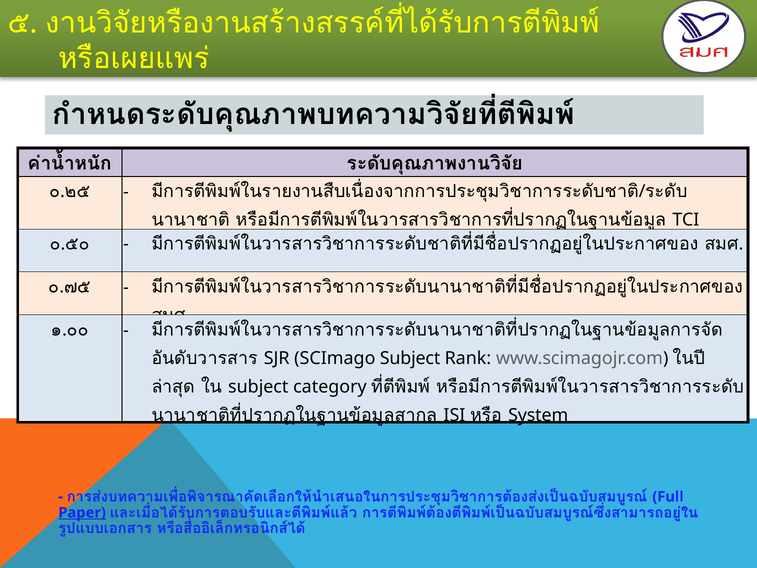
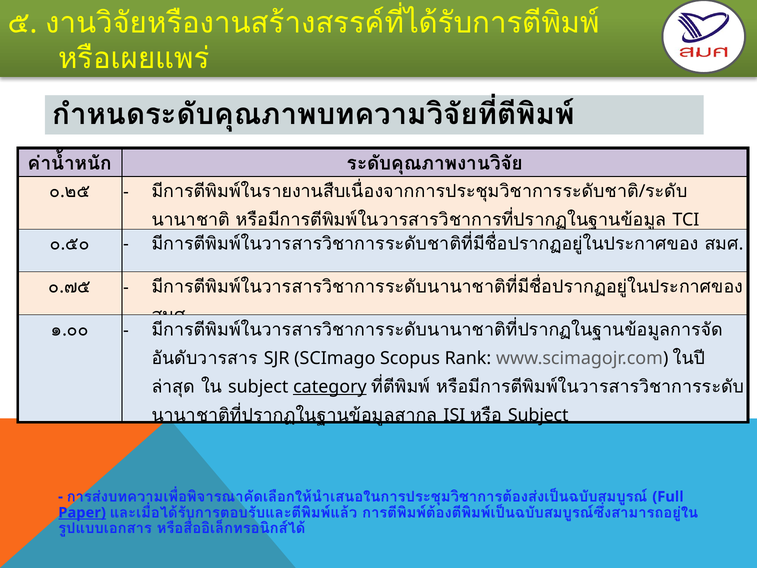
SCImago Subject: Subject -> Scopus
category underline: none -> present
System at (538, 415): System -> Subject
